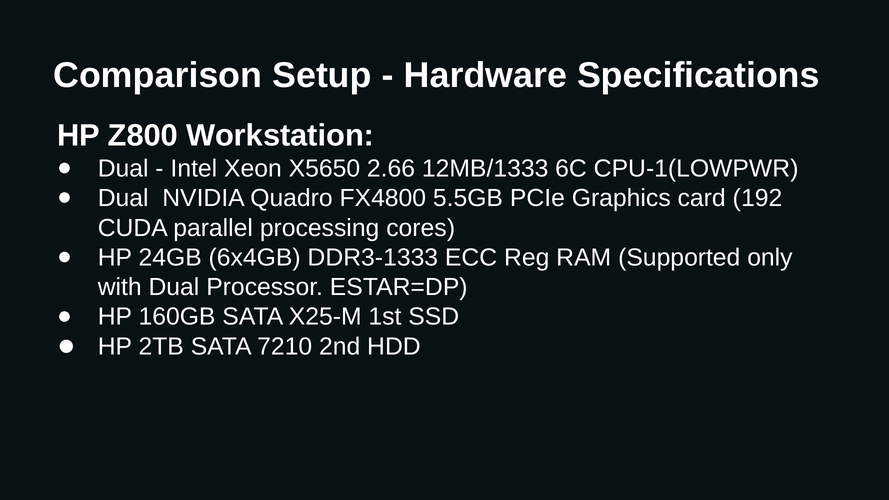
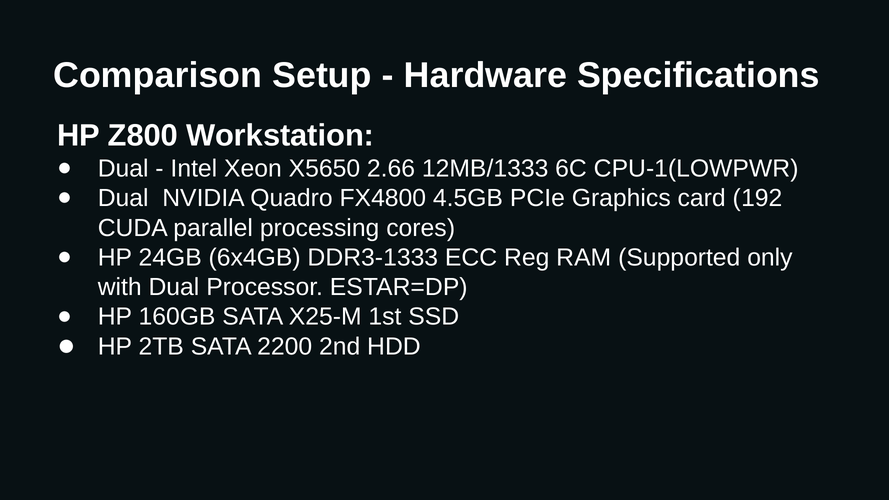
5.5GB: 5.5GB -> 4.5GB
7210: 7210 -> 2200
